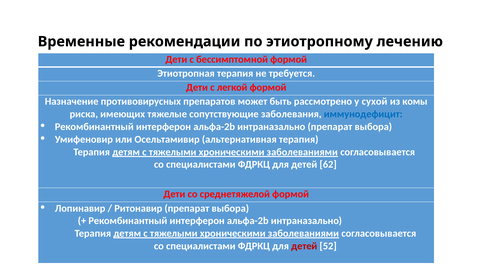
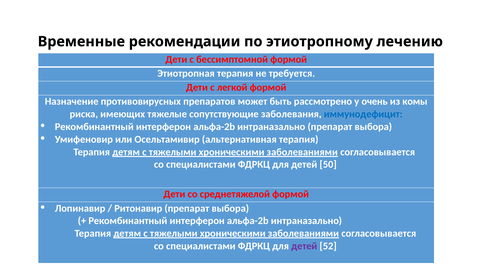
сухой: сухой -> очень
62: 62 -> 50
детей at (304, 247) colour: red -> purple
